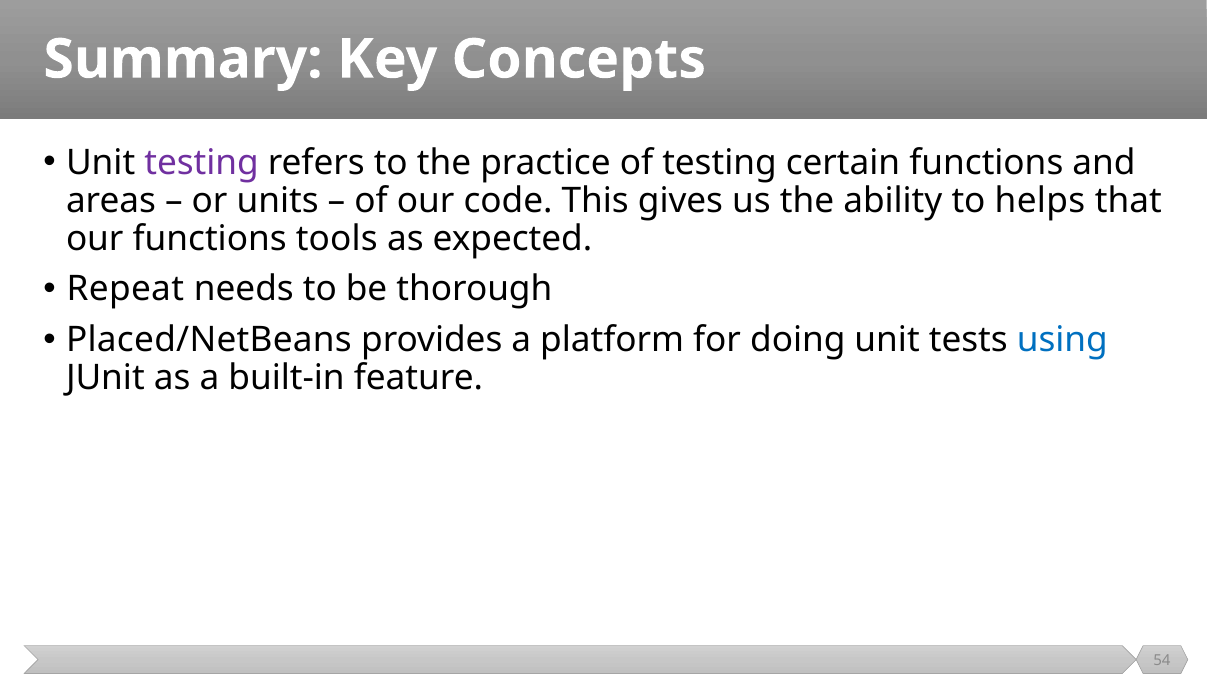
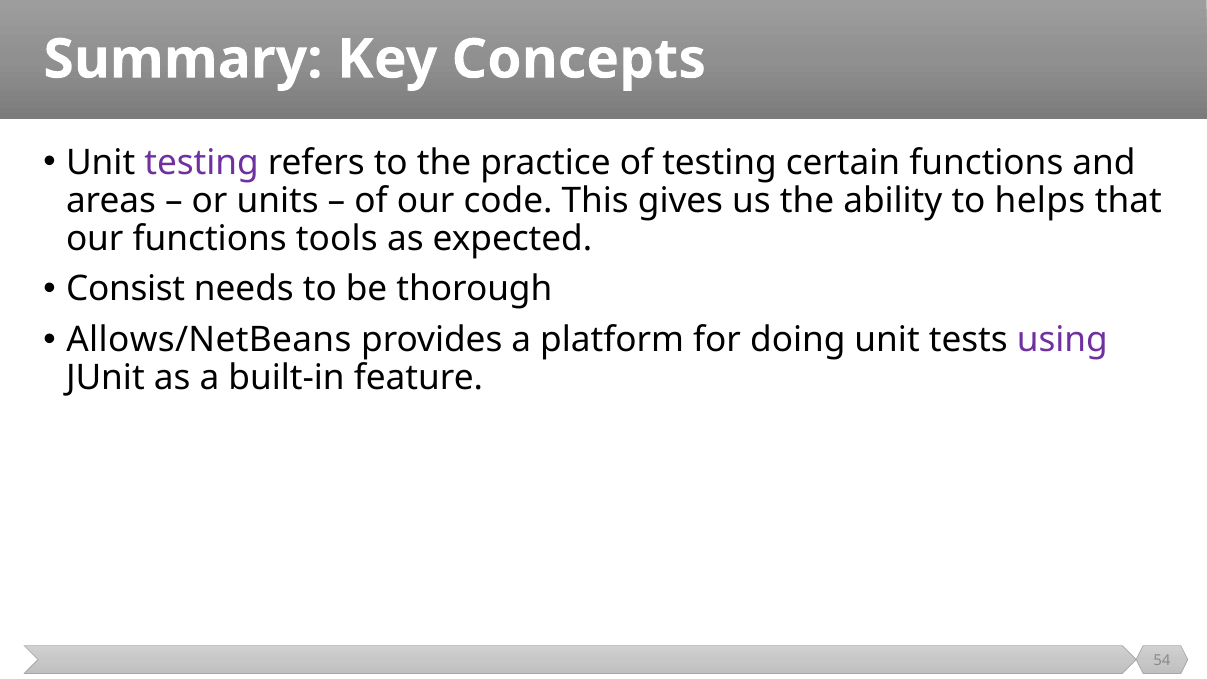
Repeat: Repeat -> Consist
Placed/NetBeans: Placed/NetBeans -> Allows/NetBeans
using colour: blue -> purple
